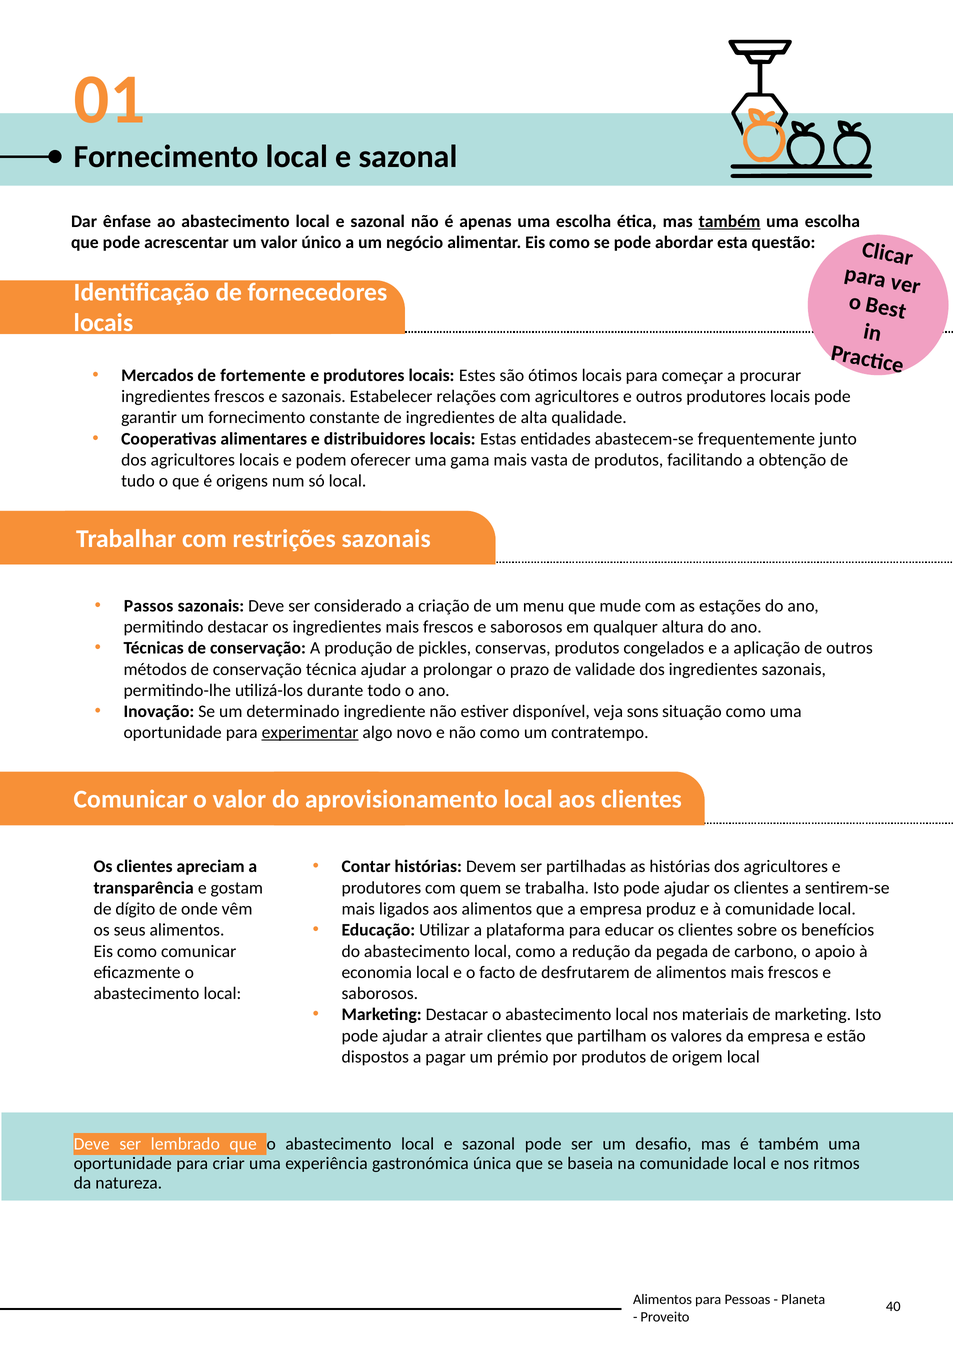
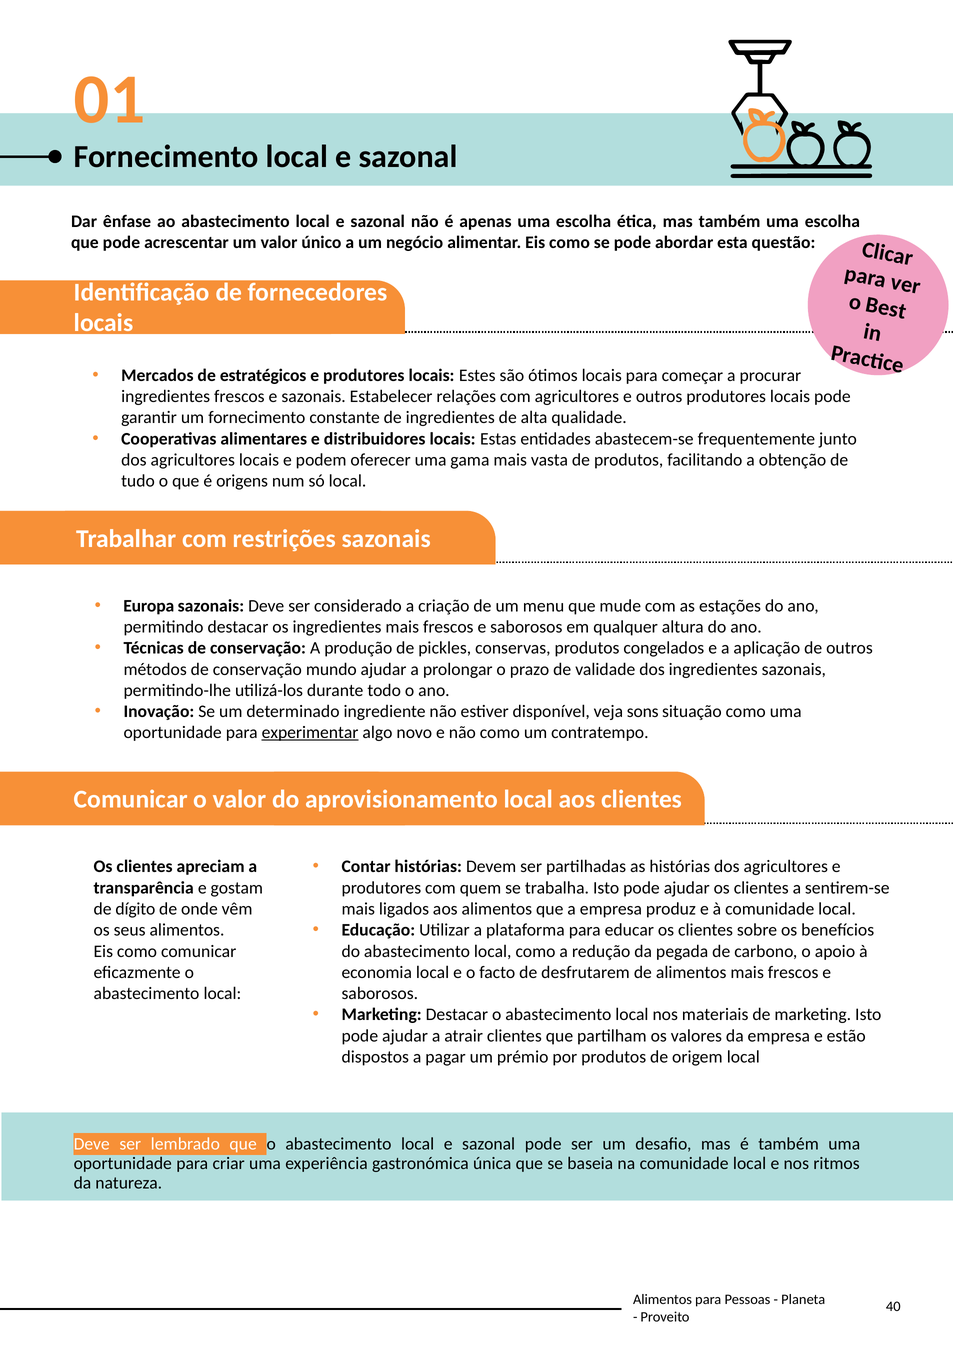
também at (730, 222) underline: present -> none
fortemente: fortemente -> estratégicos
Passos: Passos -> Europa
técnica: técnica -> mundo
